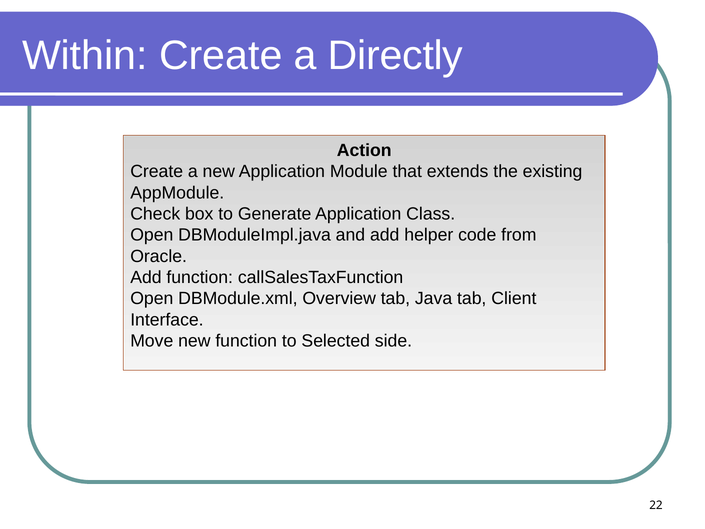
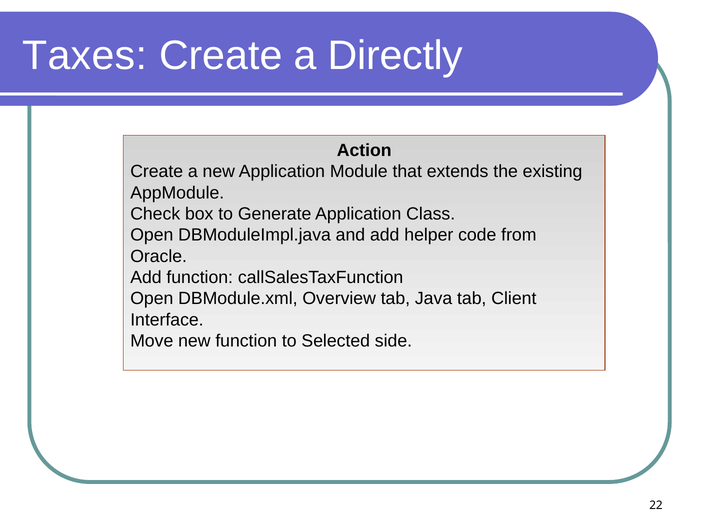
Within: Within -> Taxes
